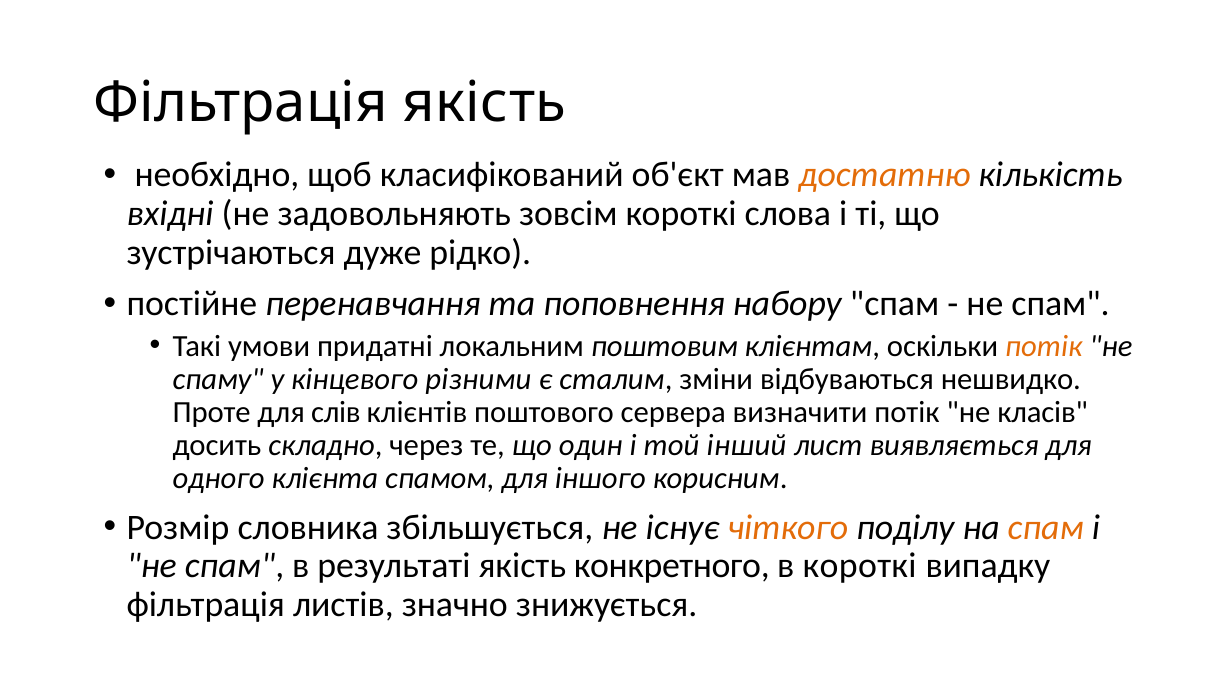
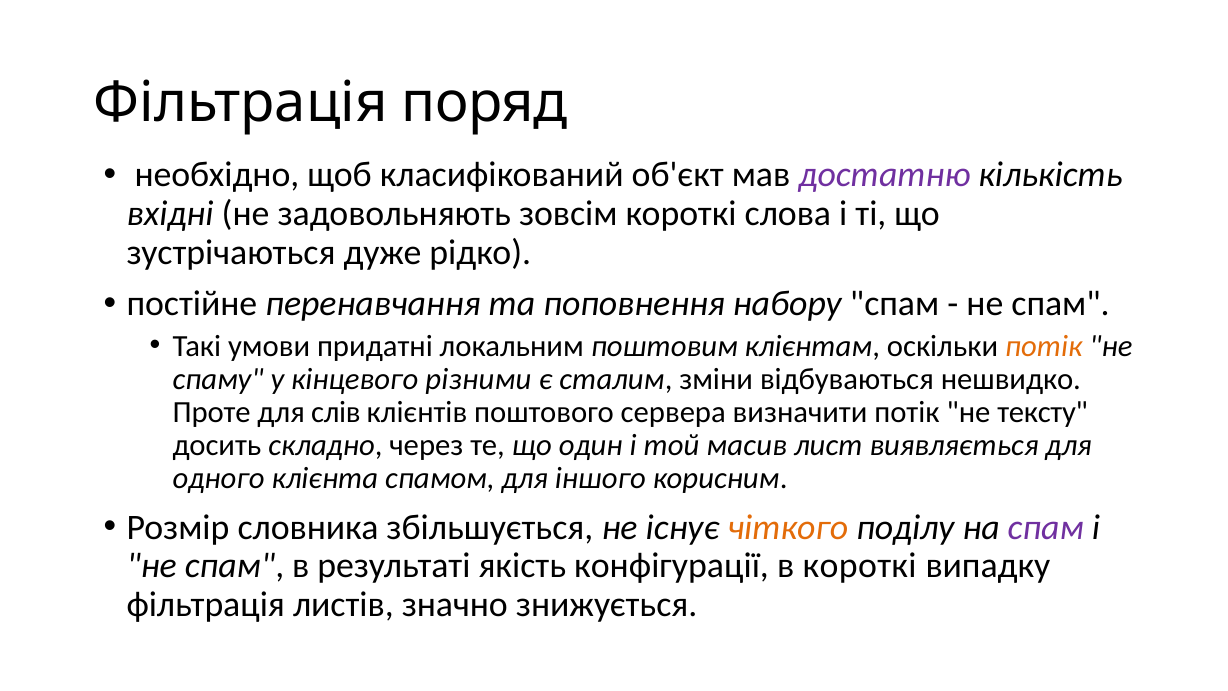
Фільтрація якість: якість -> поряд
достатню colour: orange -> purple
класів: класів -> тексту
інший: інший -> масив
спам at (1046, 527) colour: orange -> purple
конкретного: конкретного -> конфігурації
